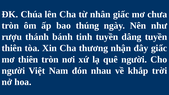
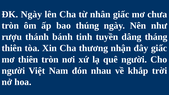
ĐK Chúa: Chúa -> Ngày
dâng tuyền: tuyền -> tháng
